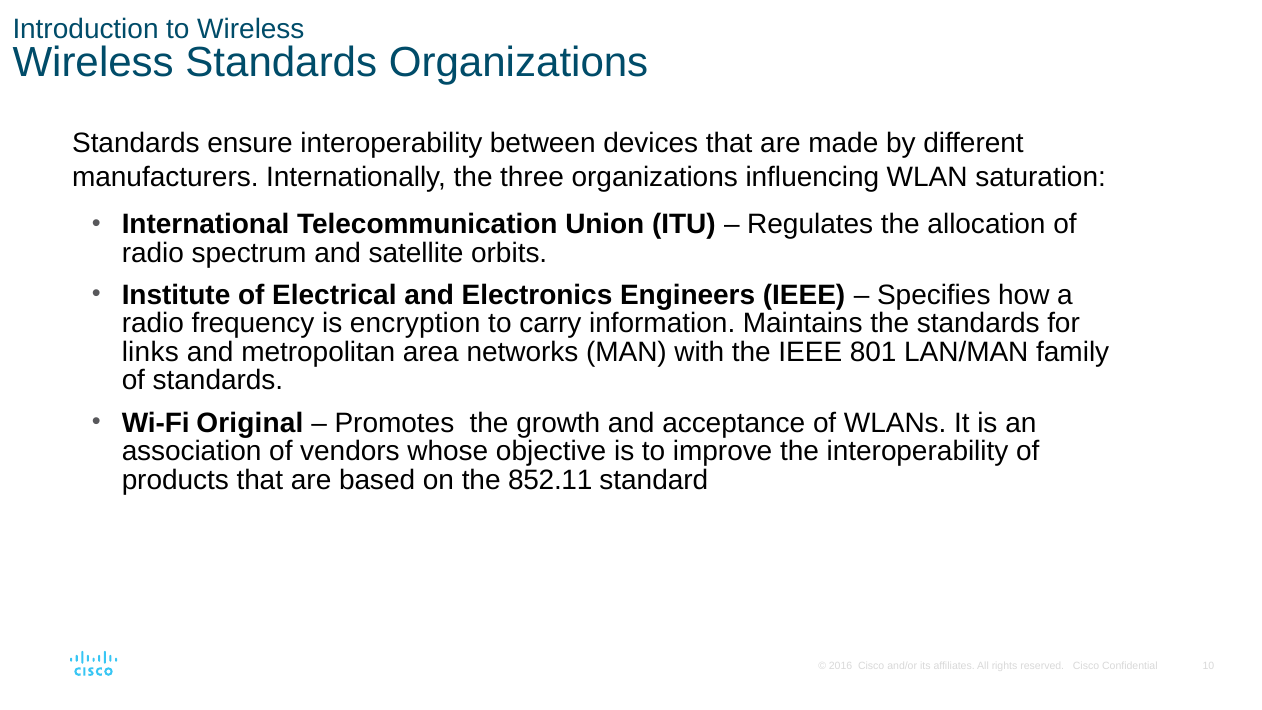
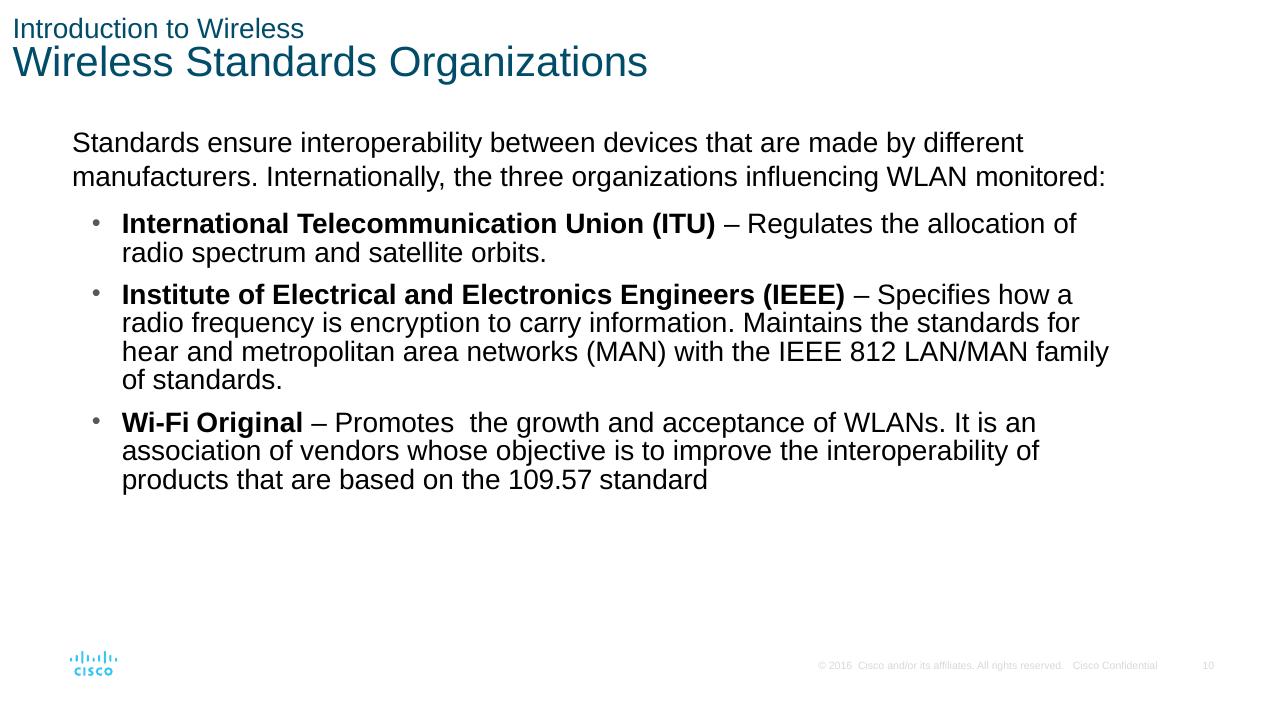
saturation: saturation -> monitored
links: links -> hear
801: 801 -> 812
852.11: 852.11 -> 109.57
